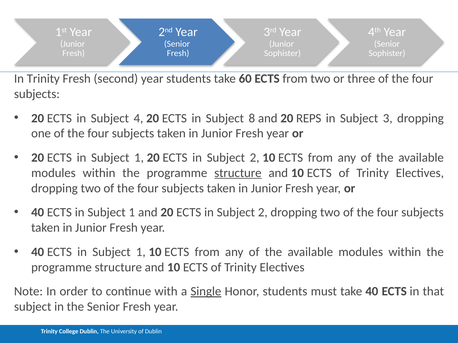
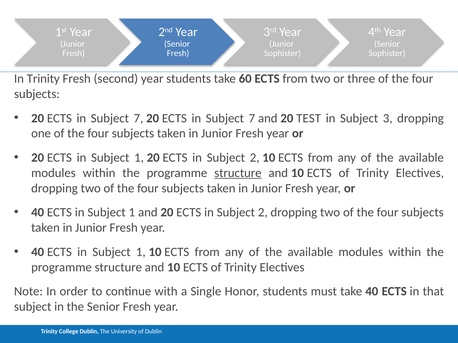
4 at (138, 118): 4 -> 7
8 at (252, 118): 8 -> 7
REPS: REPS -> TEST
Single underline: present -> none
